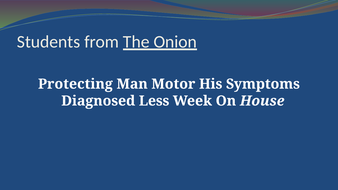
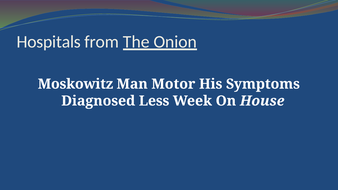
Students: Students -> Hospitals
Protecting: Protecting -> Moskowitz
